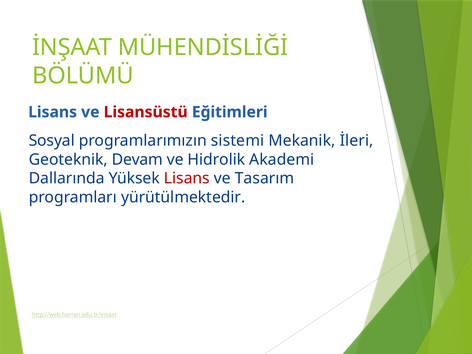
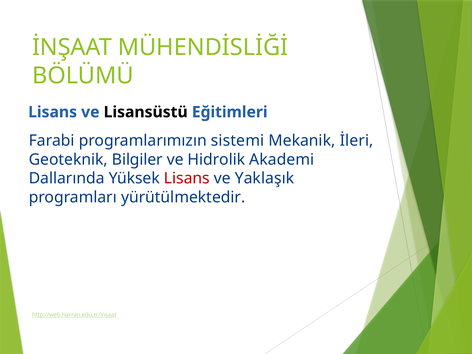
Lisansüstü colour: red -> black
Sosyal: Sosyal -> Farabi
Devam: Devam -> Bilgiler
Tasarım: Tasarım -> Yaklaşık
